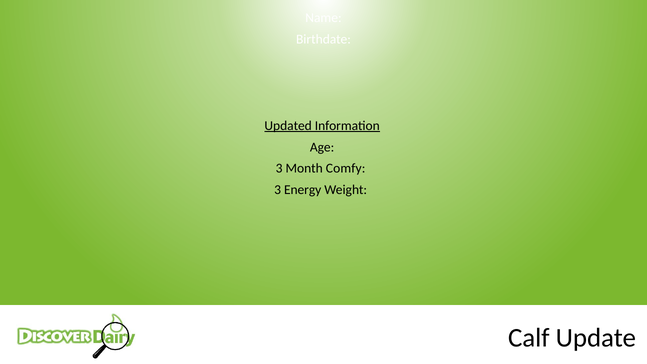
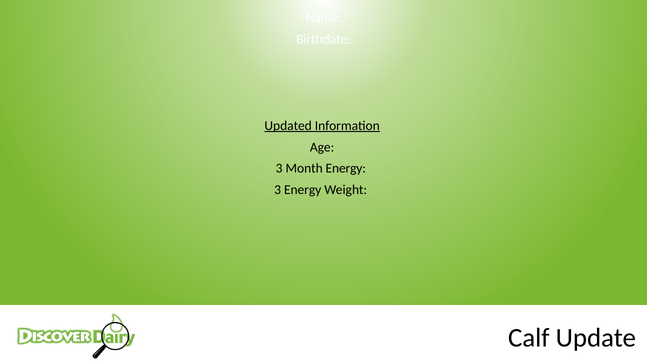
Month Comfy: Comfy -> Energy
